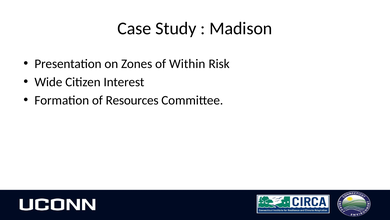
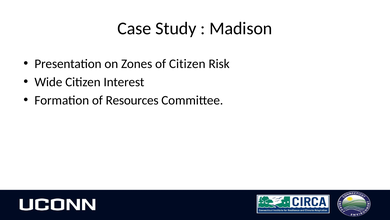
of Within: Within -> Citizen
